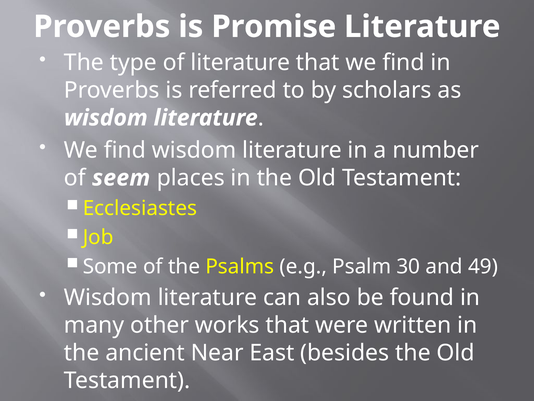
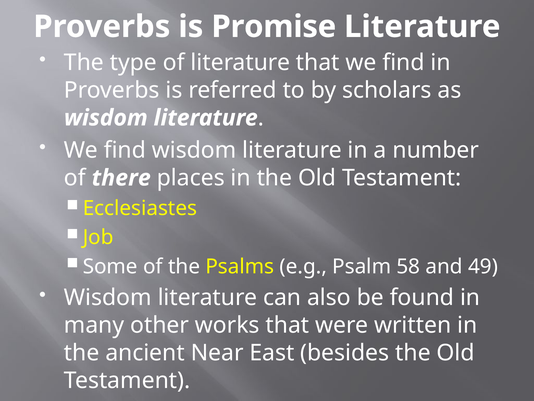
seem: seem -> there
30: 30 -> 58
